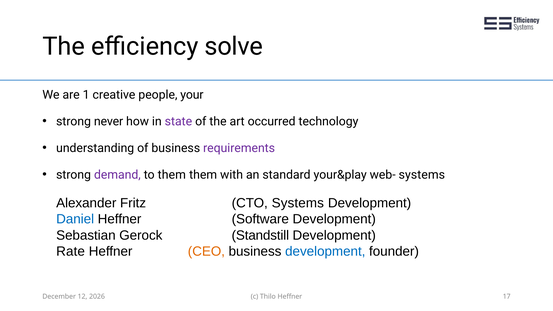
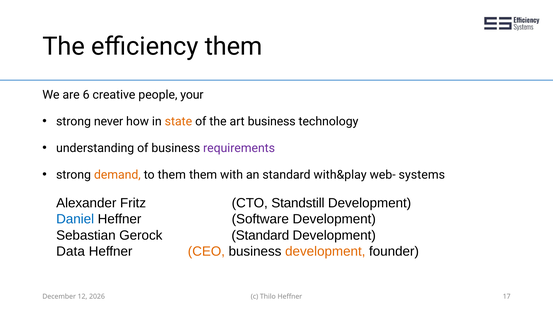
efficiency solve: solve -> them
1: 1 -> 6
state colour: purple -> orange
art occurred: occurred -> business
demand colour: purple -> orange
your&play: your&play -> with&play
CTO Systems: Systems -> Standstill
Gerock Standstill: Standstill -> Standard
Rate: Rate -> Data
development at (325, 251) colour: blue -> orange
